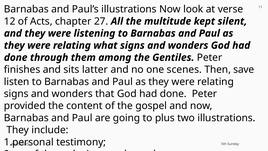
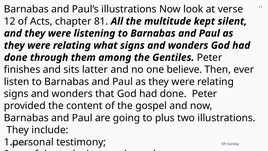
27: 27 -> 81
scenes: scenes -> believe
save: save -> ever
